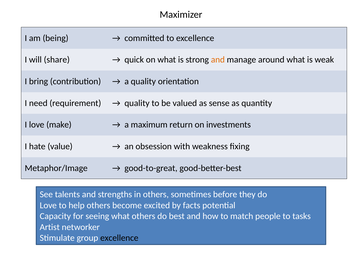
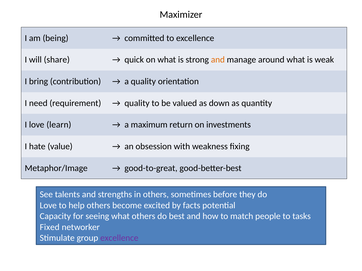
sense: sense -> down
make: make -> learn
Artist: Artist -> Fixed
excellence at (119, 238) colour: black -> purple
